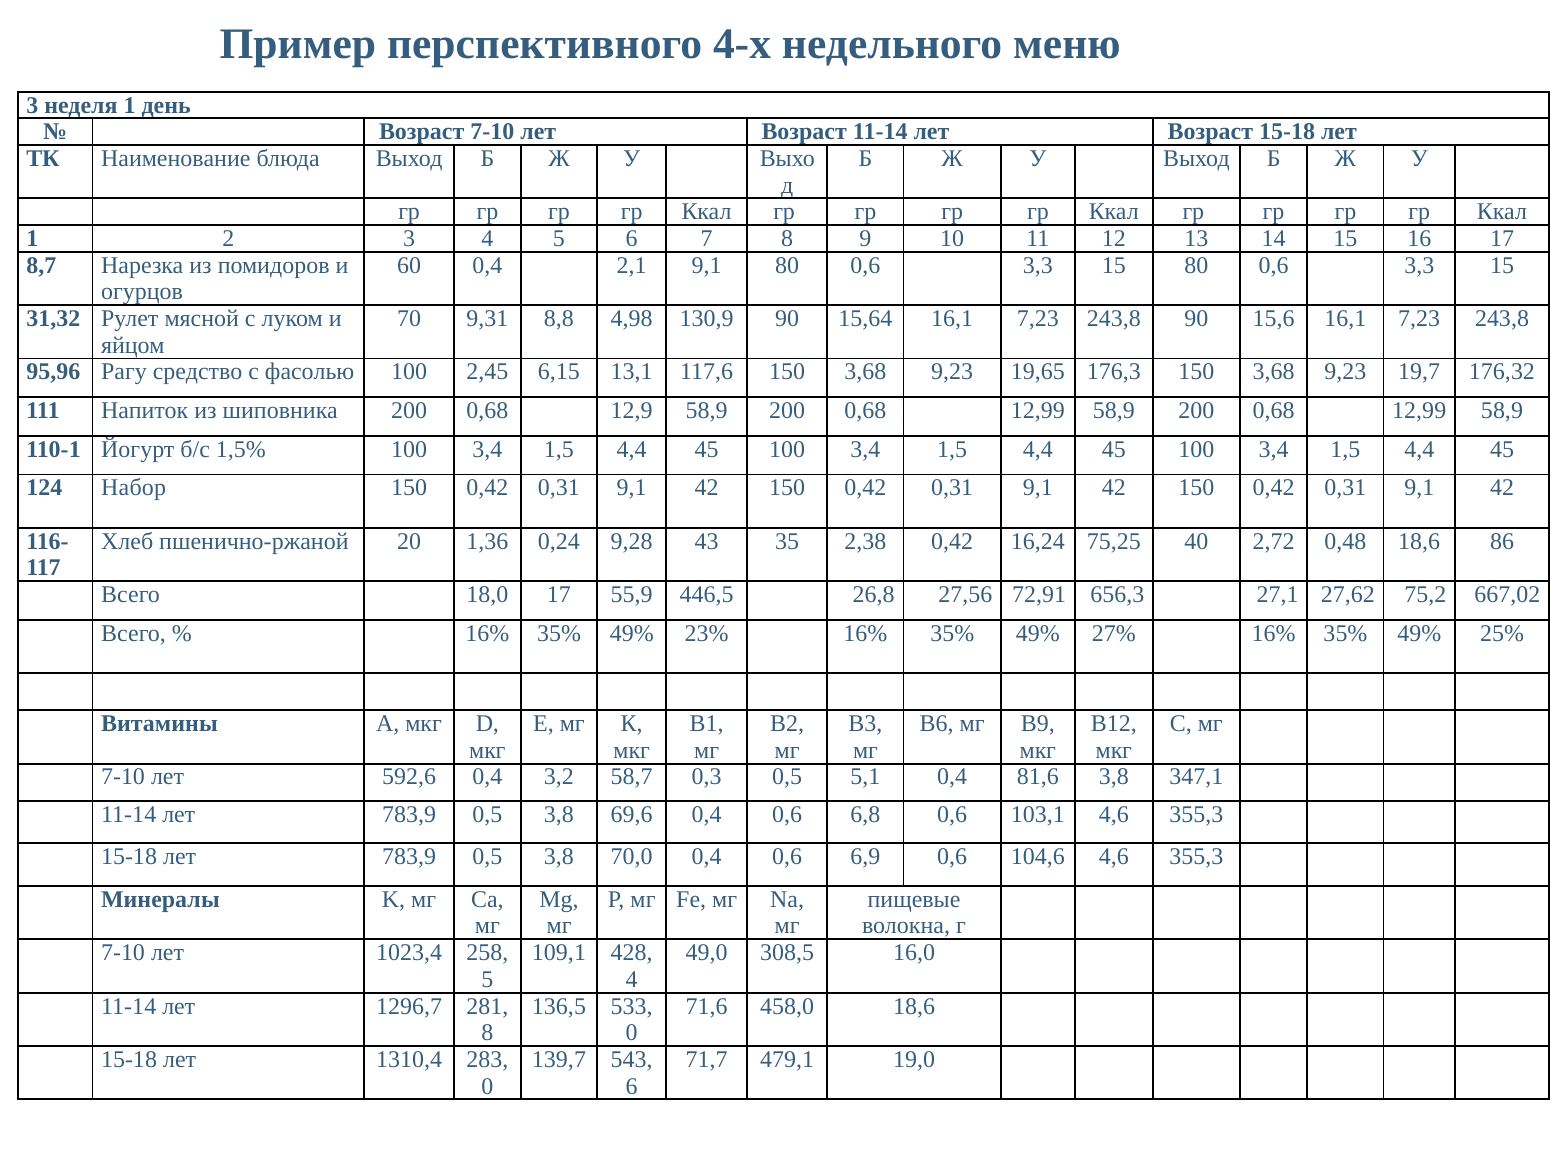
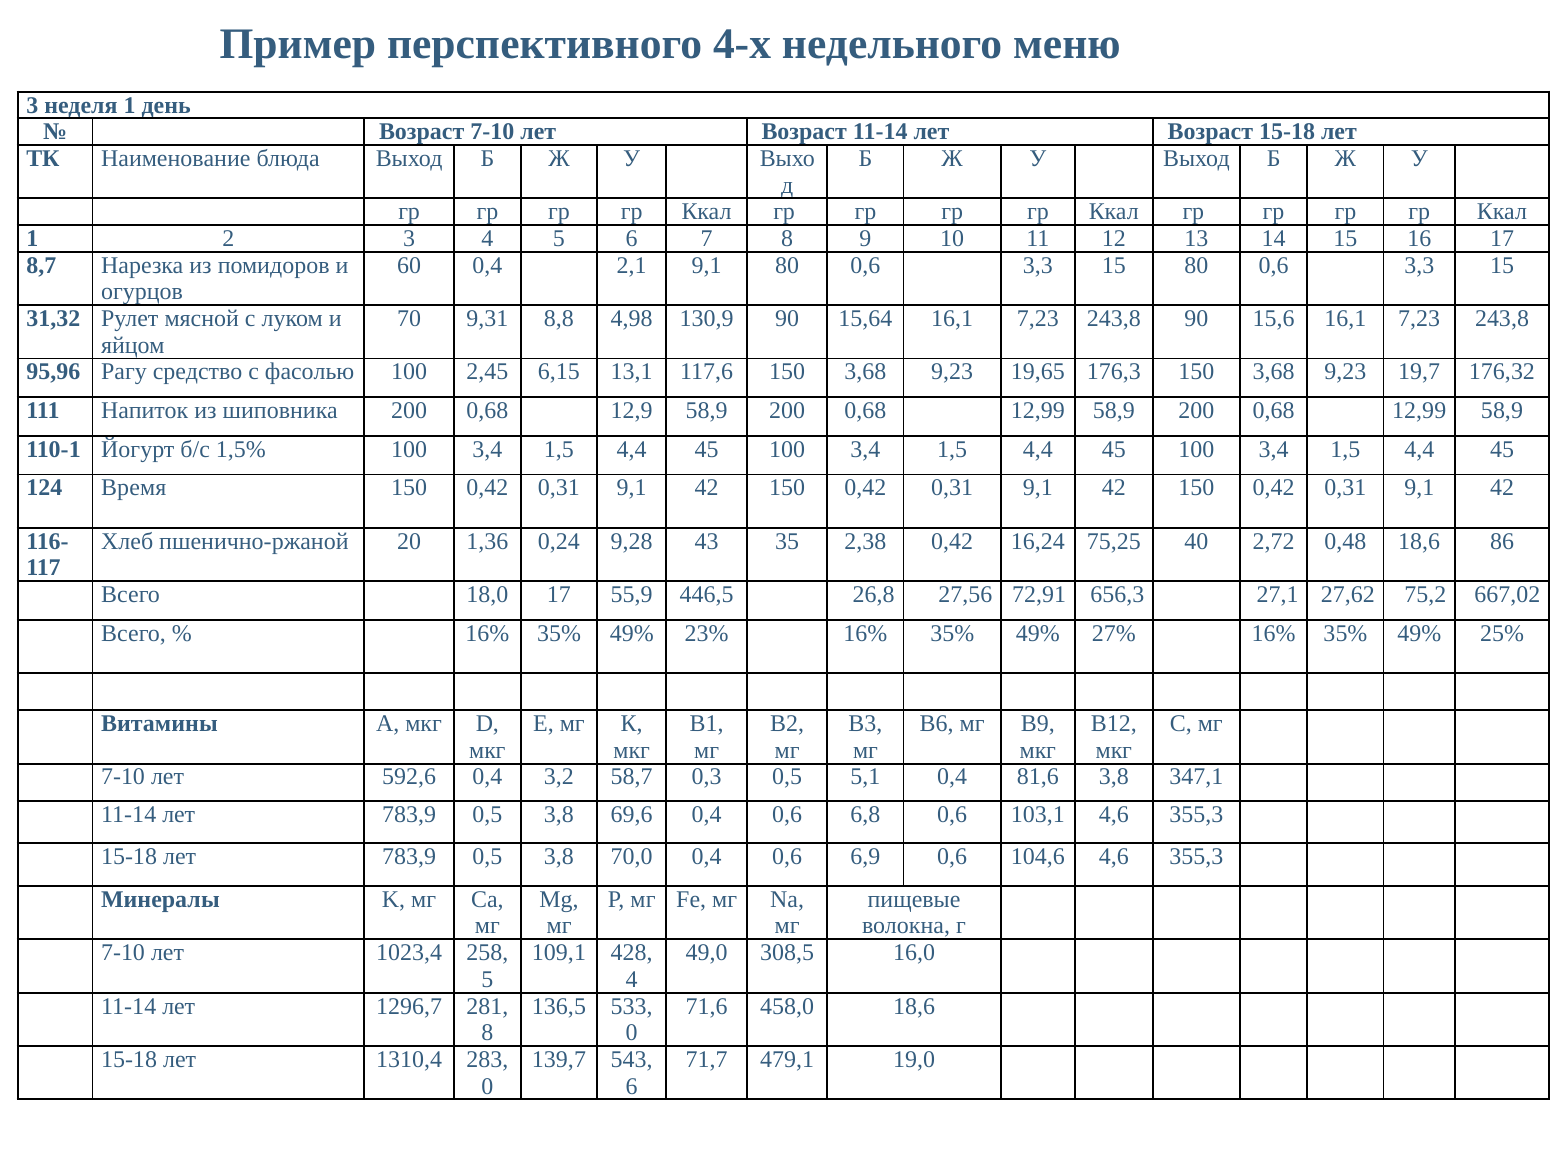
Набор: Набор -> Время
